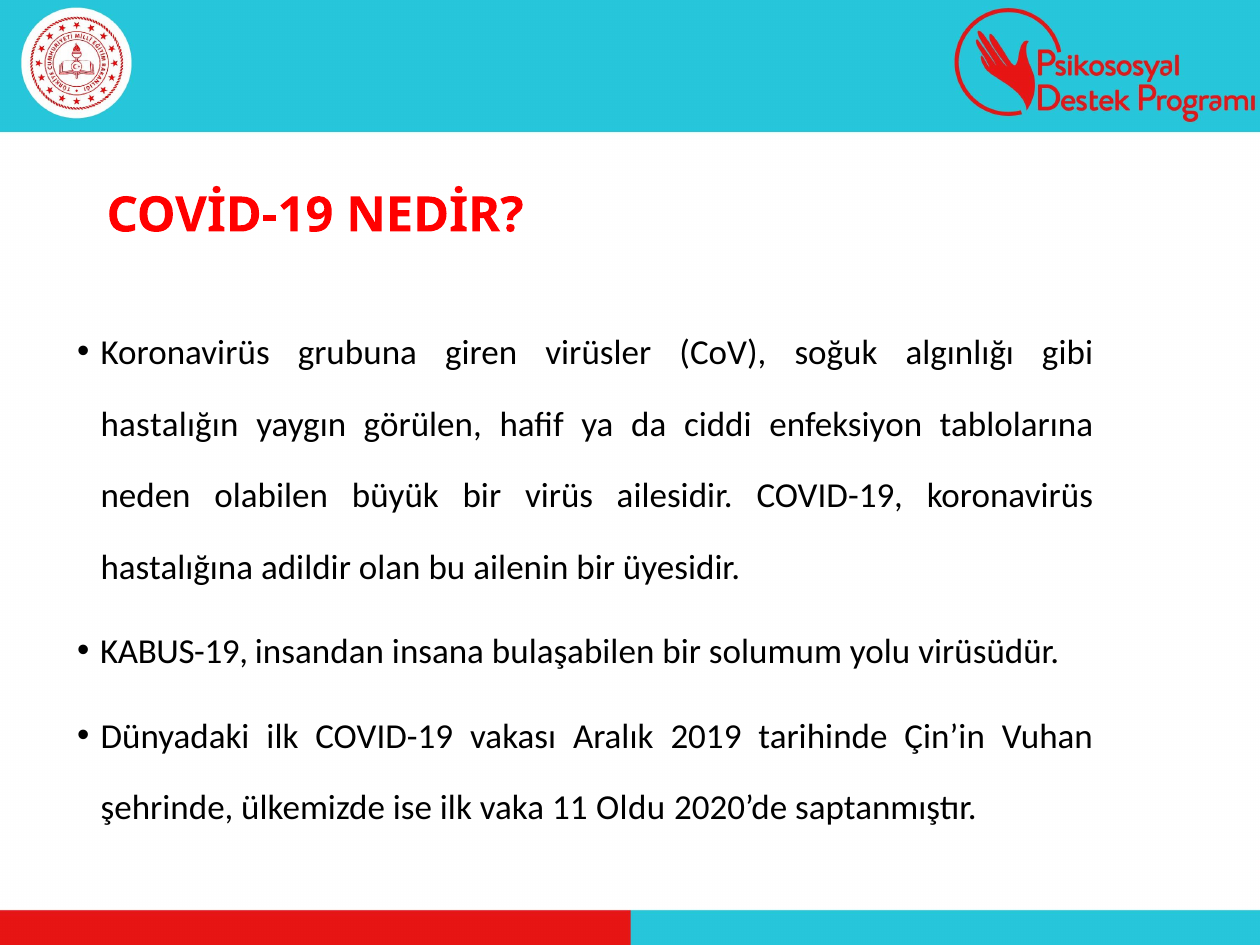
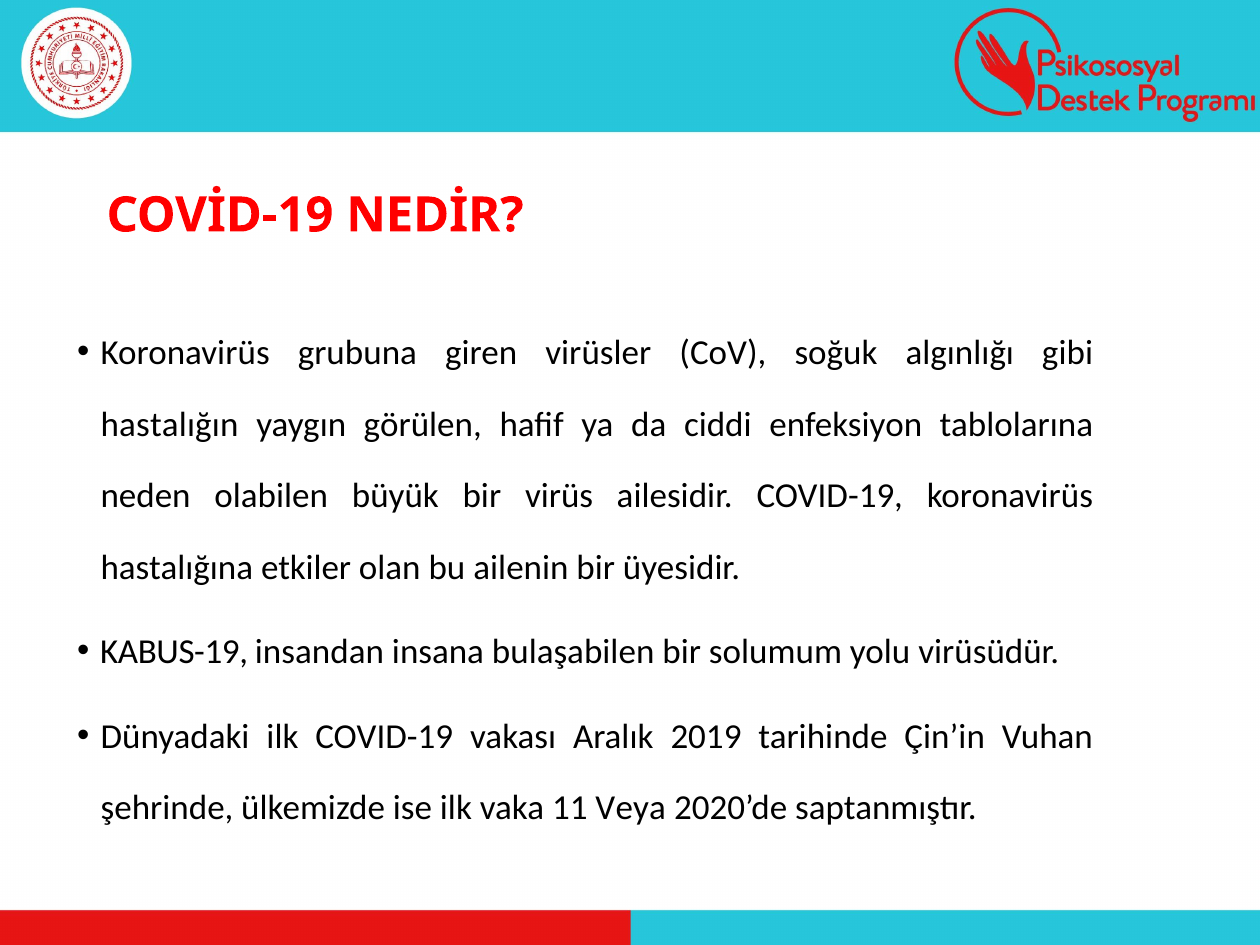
adildir: adildir -> etkiler
Oldu: Oldu -> Veya
